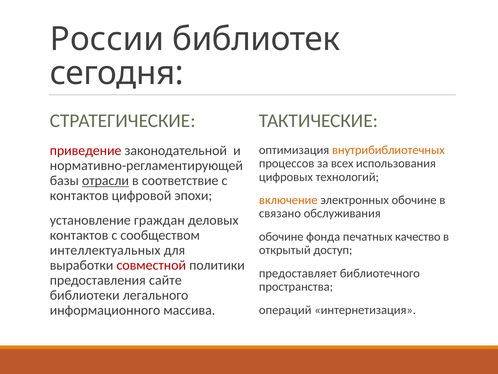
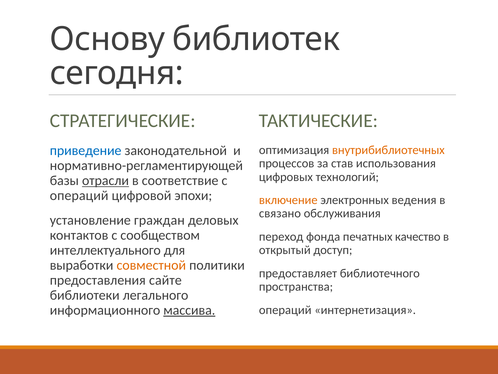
России: России -> Основу
приведение colour: red -> blue
всех: всех -> став
контактов at (79, 195): контактов -> операций
электронных обочине: обочине -> ведения
обочине at (281, 236): обочине -> переход
интеллектуальных: интеллектуальных -> интеллектуального
совместной colour: red -> orange
массива underline: none -> present
